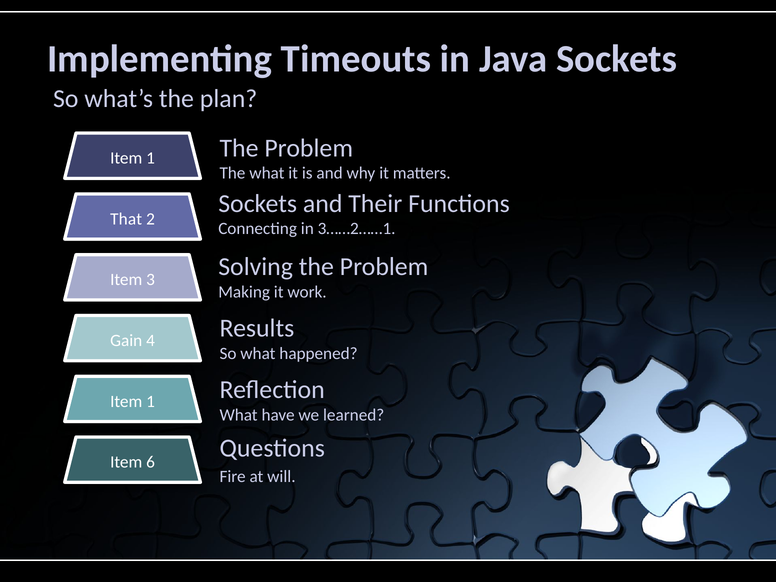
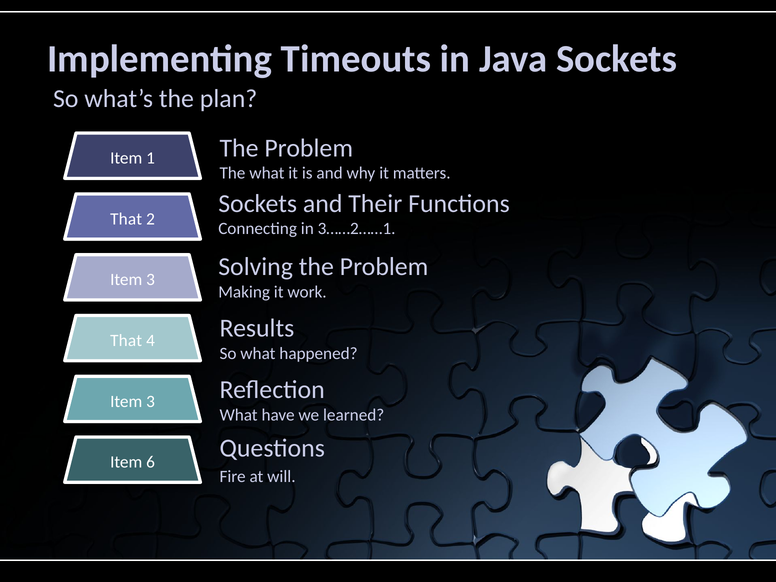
Gain at (126, 341): Gain -> That
1 at (151, 401): 1 -> 3
